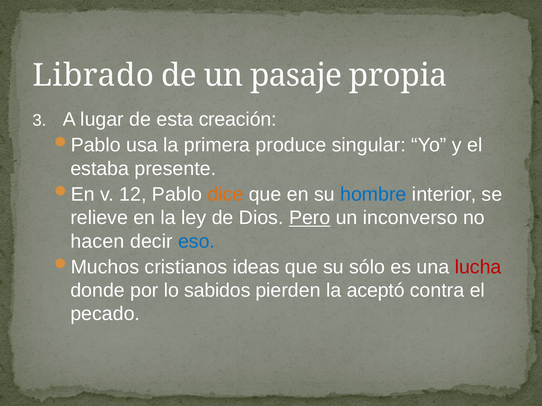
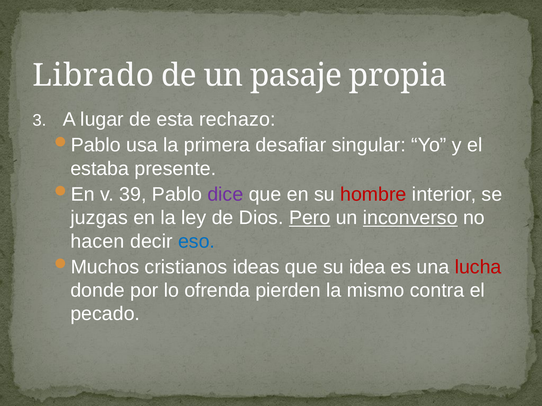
creación: creación -> rechazo
produce: produce -> desafiar
12: 12 -> 39
dice colour: orange -> purple
hombre colour: blue -> red
relieve: relieve -> juzgas
inconverso underline: none -> present
sólo: sólo -> idea
sabidos: sabidos -> ofrenda
aceptó: aceptó -> mismo
